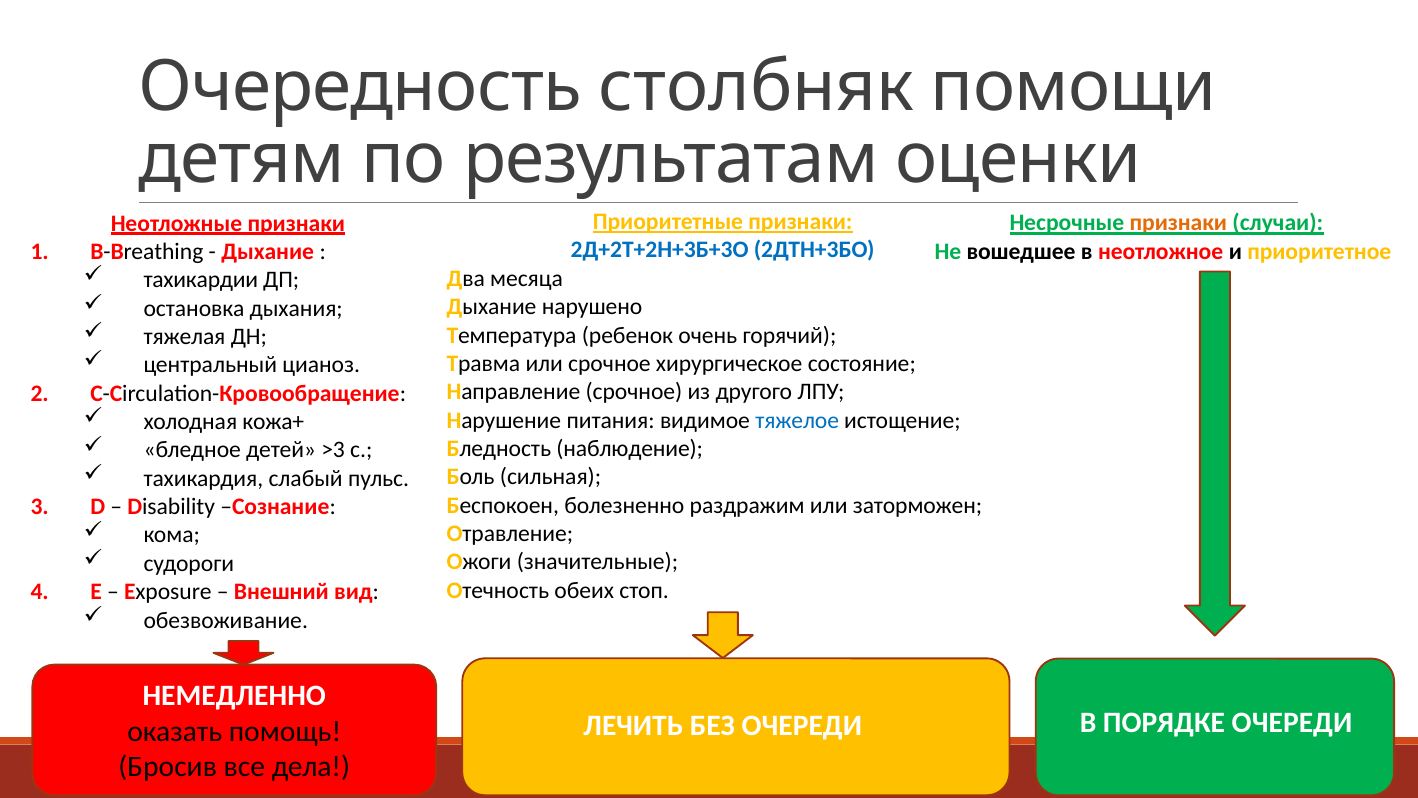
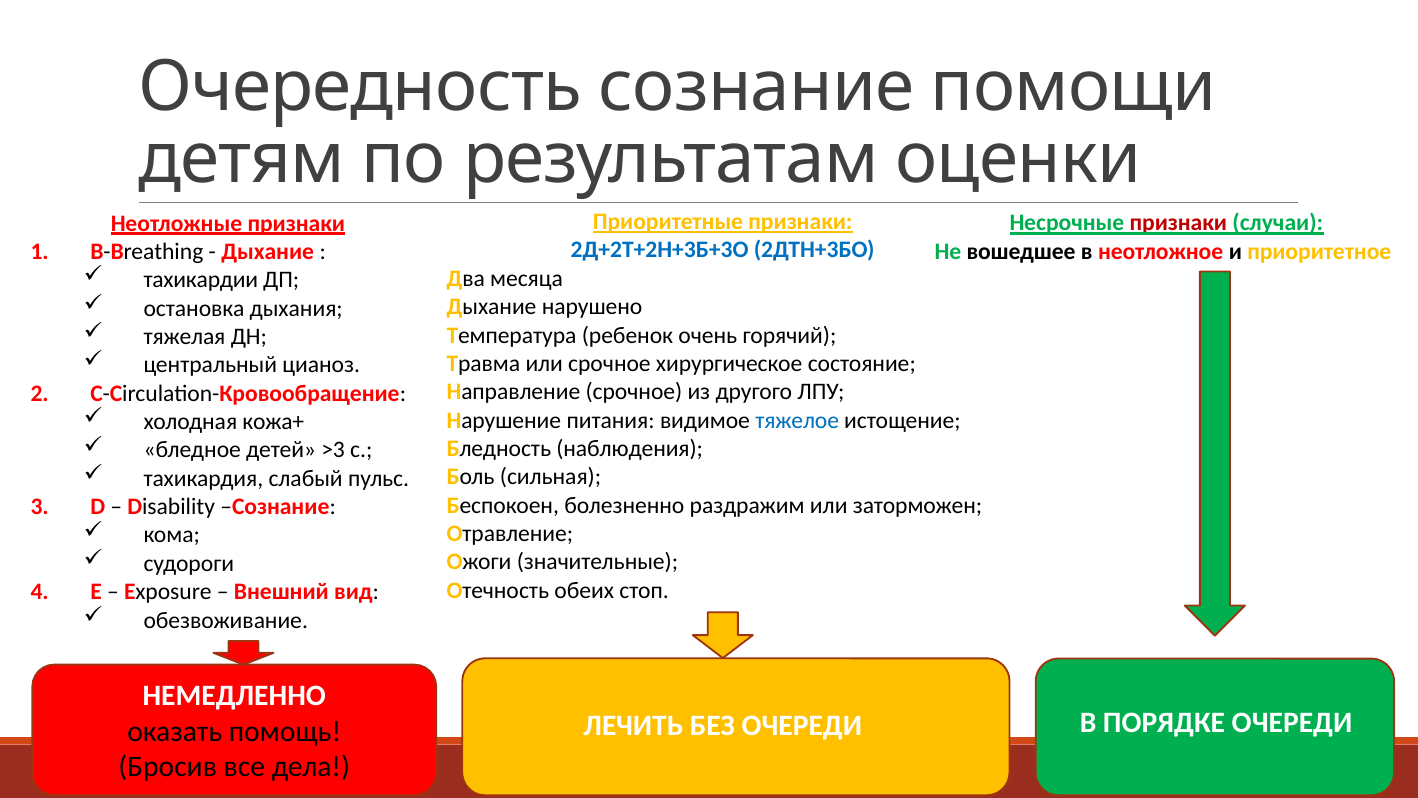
Очередность столбняк: столбняк -> сознание
признаки at (1178, 223) colour: orange -> red
наблюдение: наблюдение -> наблюдения
